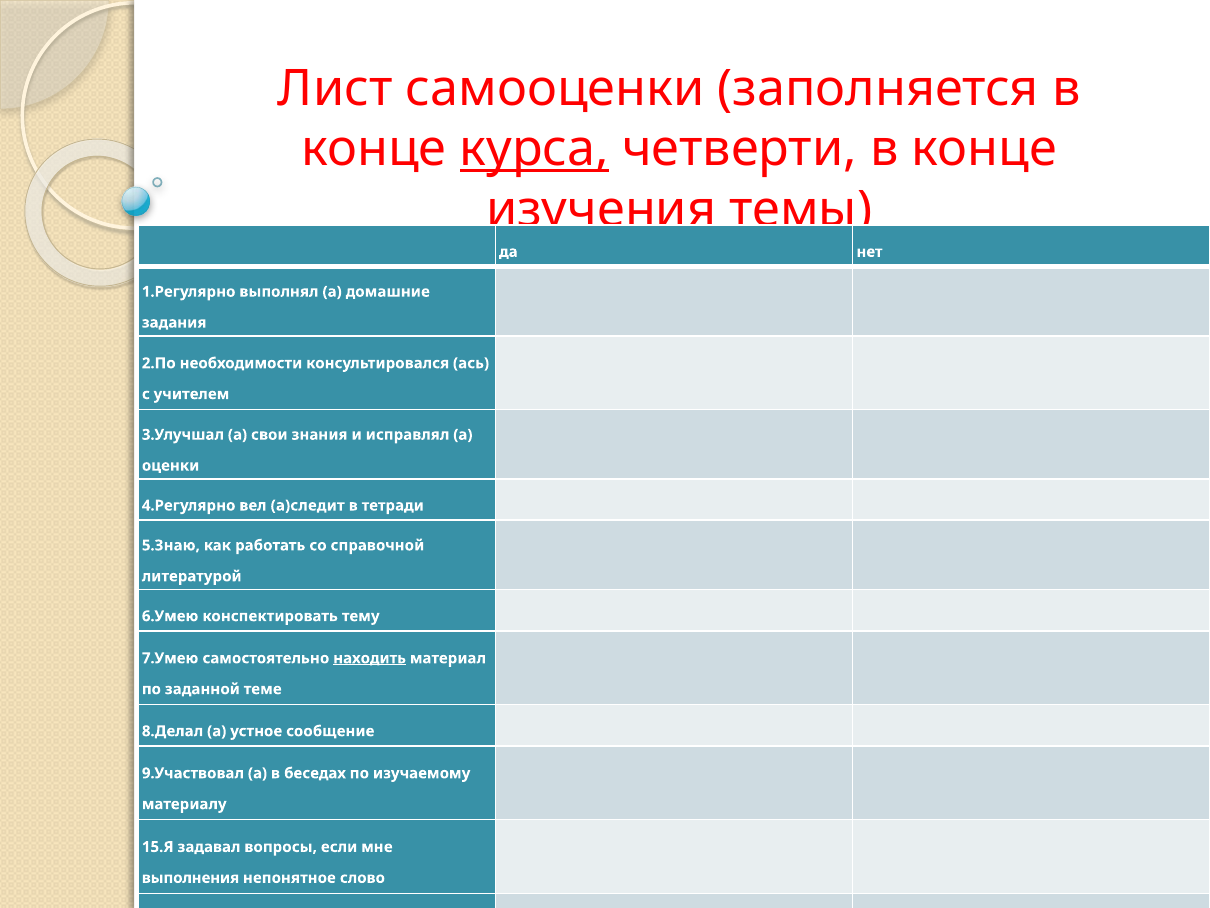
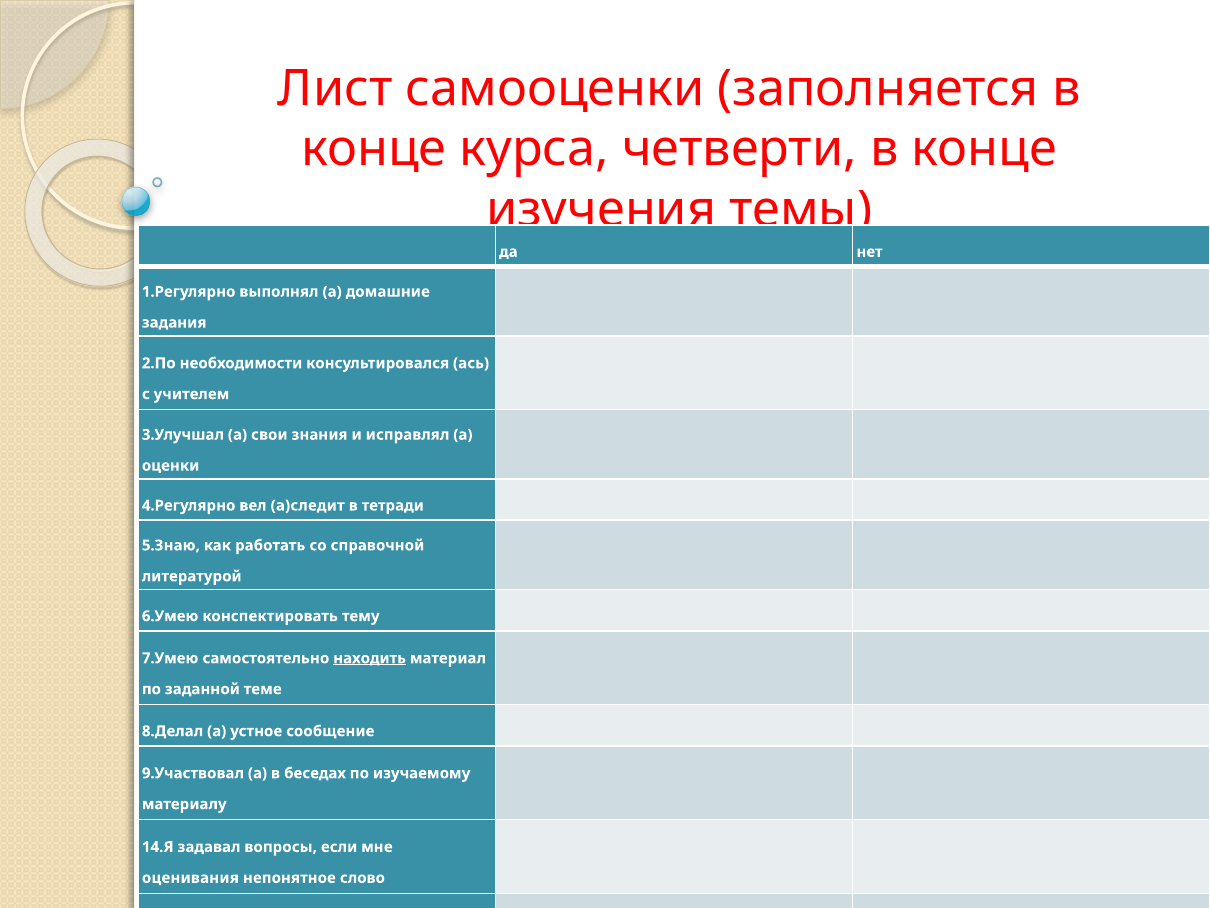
курса underline: present -> none
15.Я: 15.Я -> 14.Я
выполнения: выполнения -> оценивания
